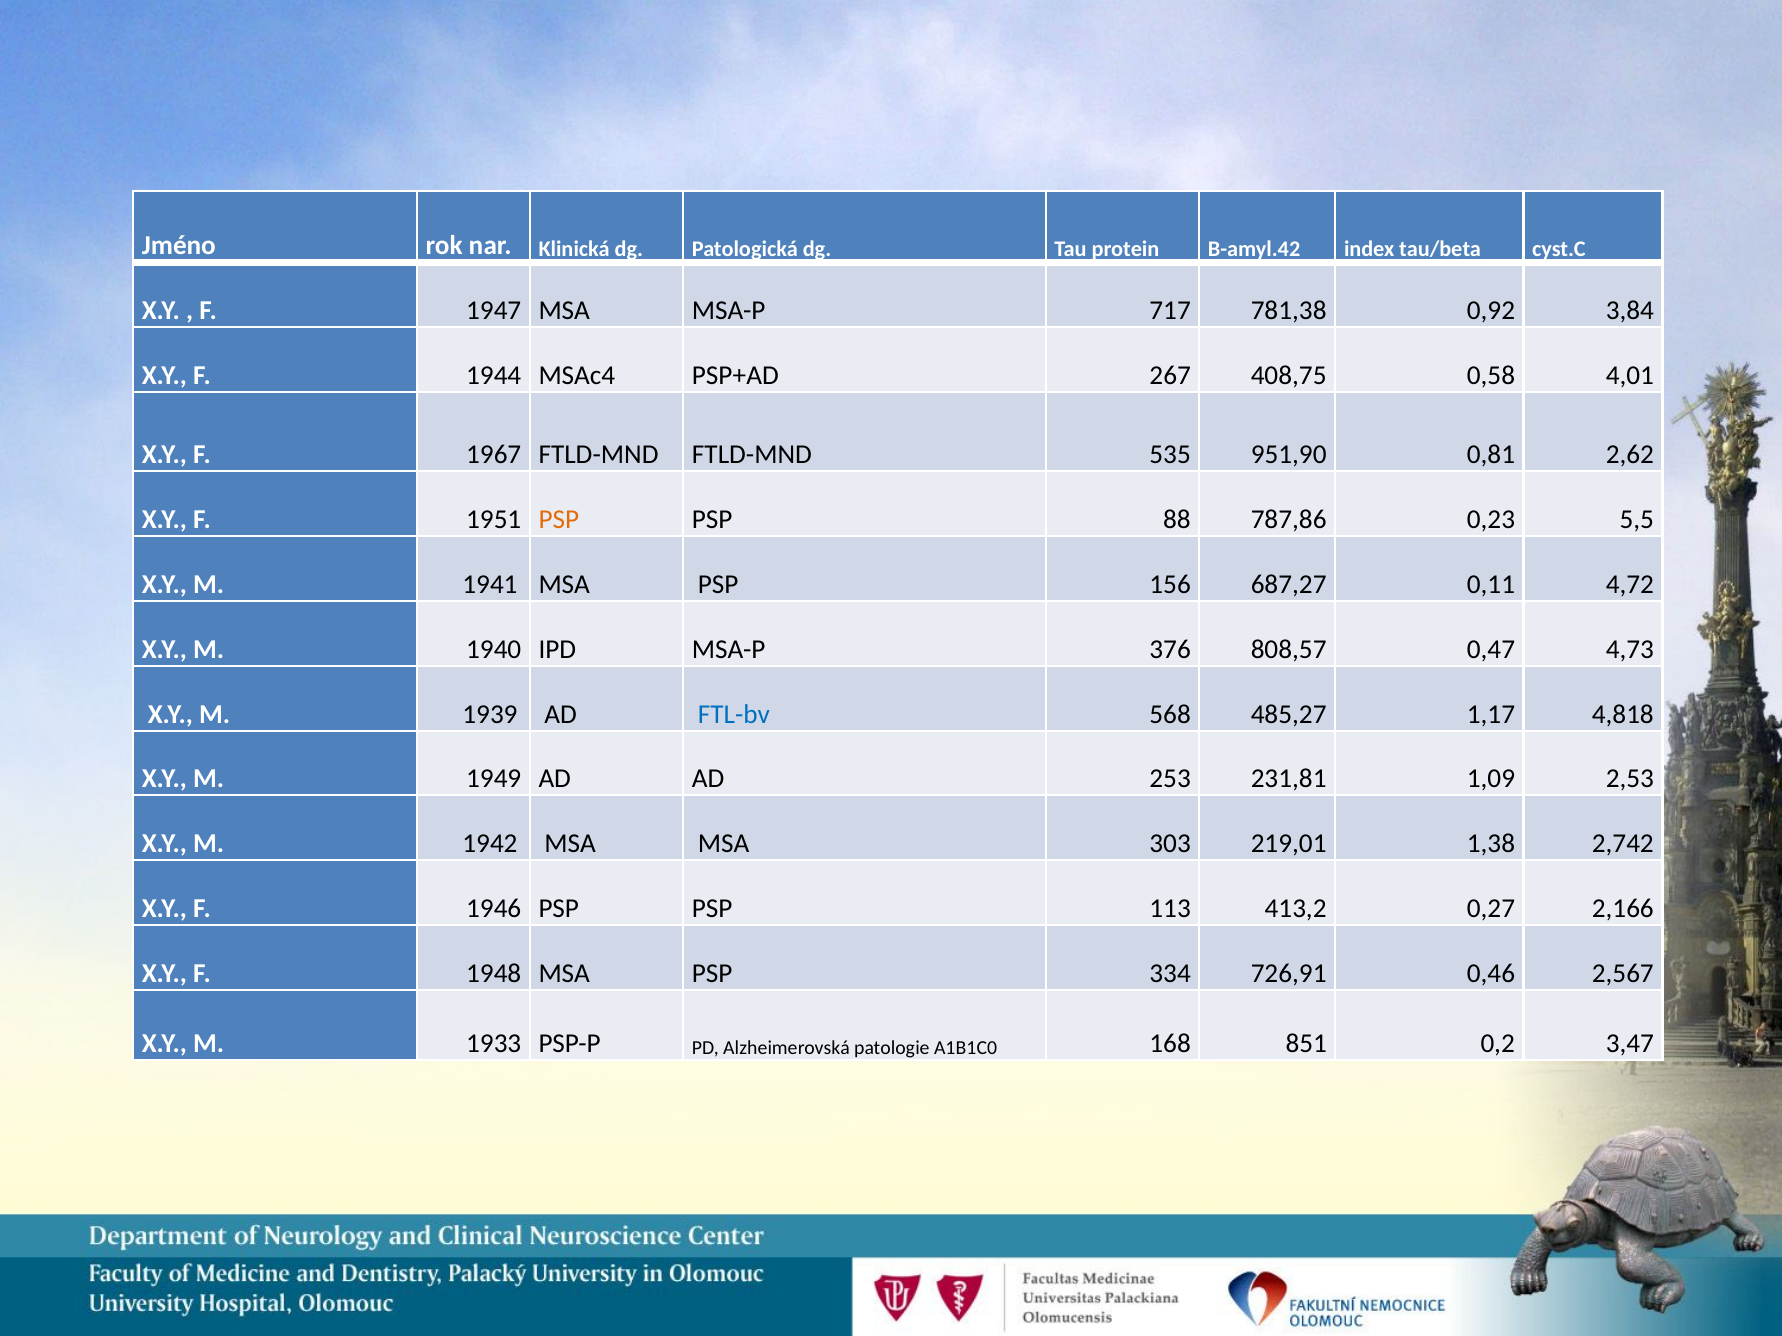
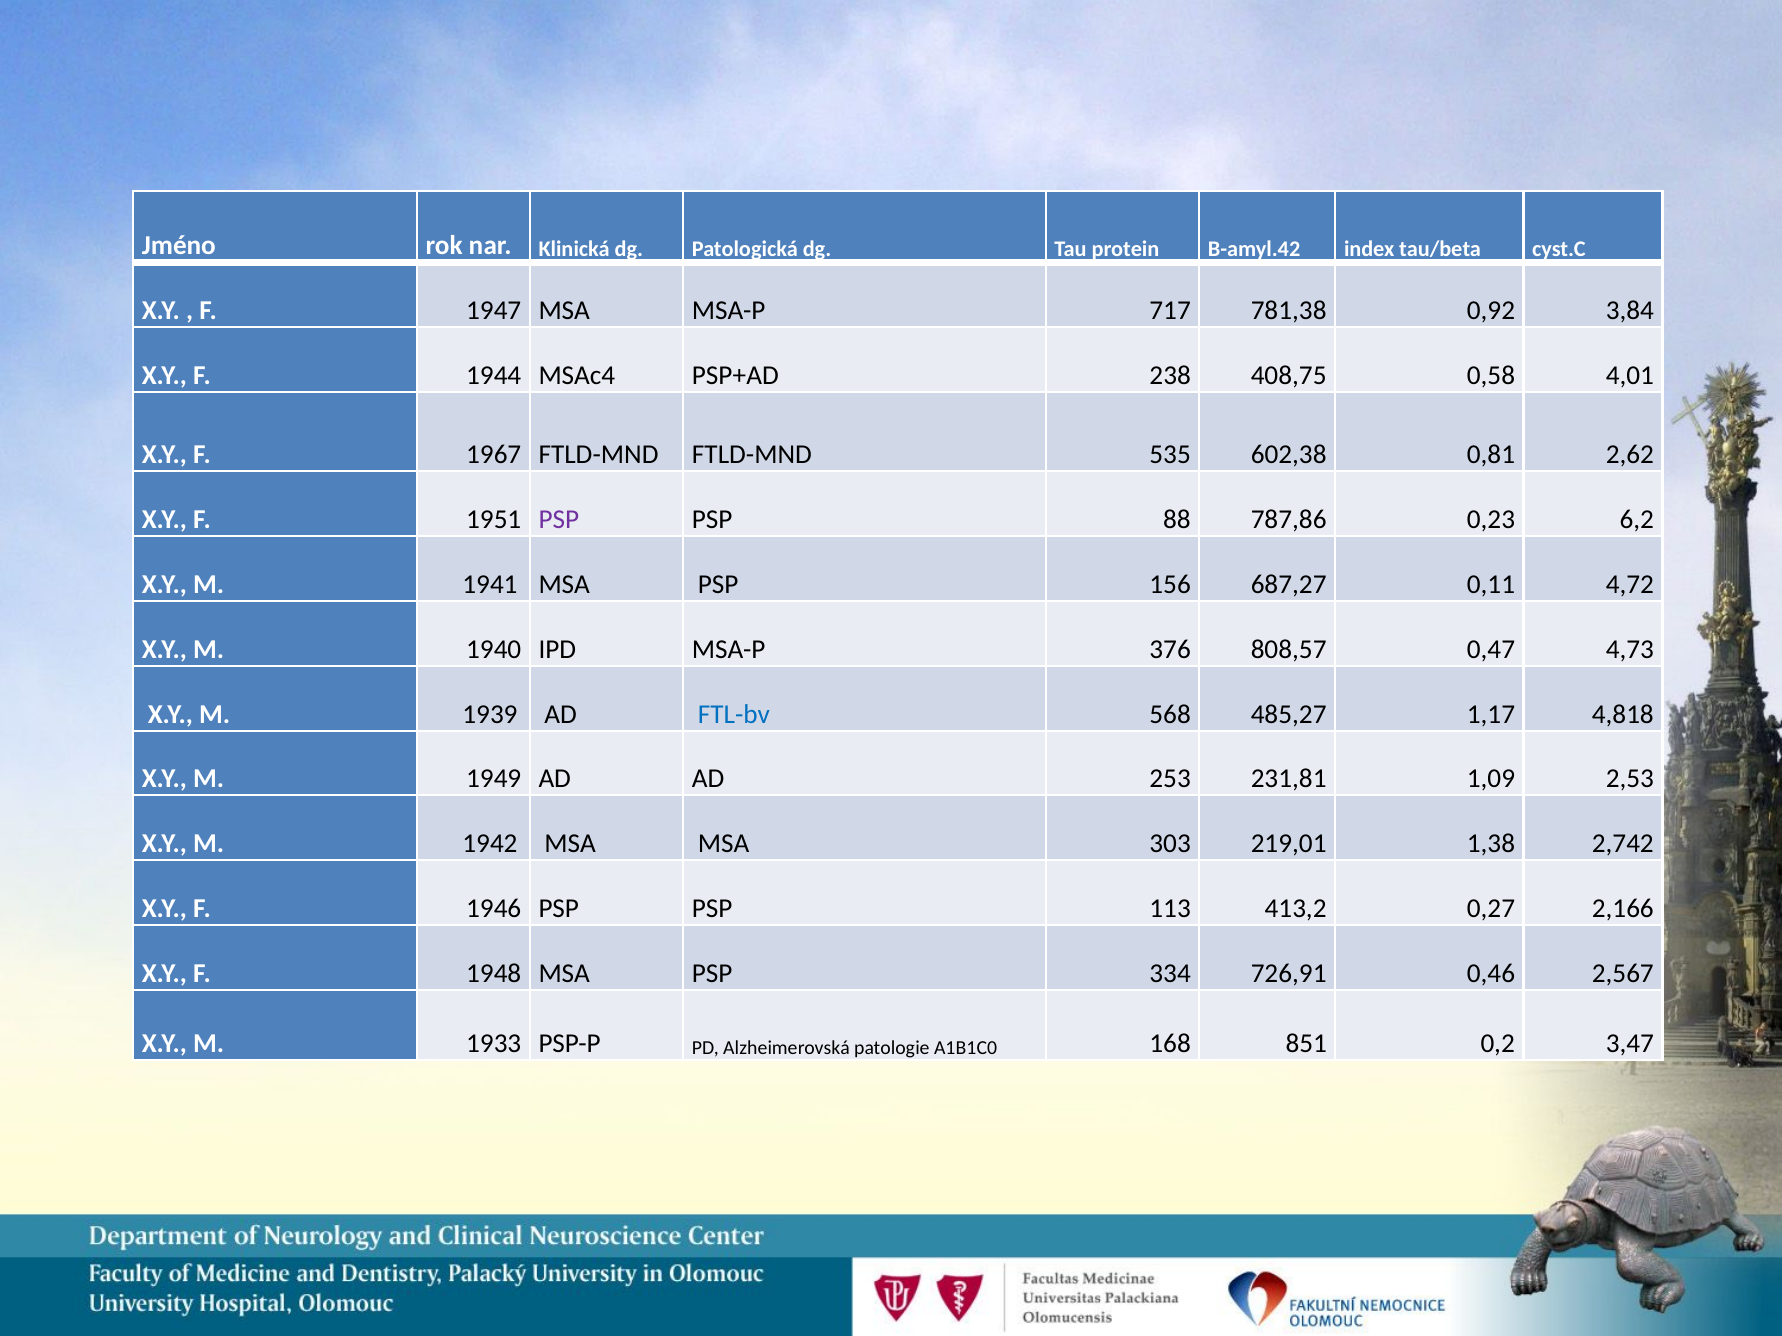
267: 267 -> 238
951,90: 951,90 -> 602,38
PSP at (559, 520) colour: orange -> purple
5,5: 5,5 -> 6,2
